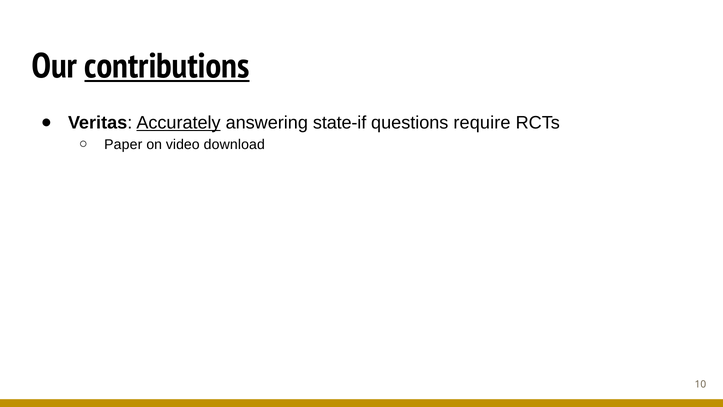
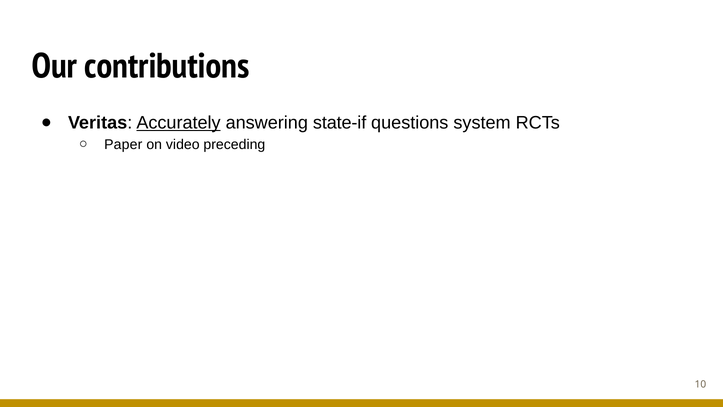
contributions underline: present -> none
require: require -> system
download: download -> preceding
